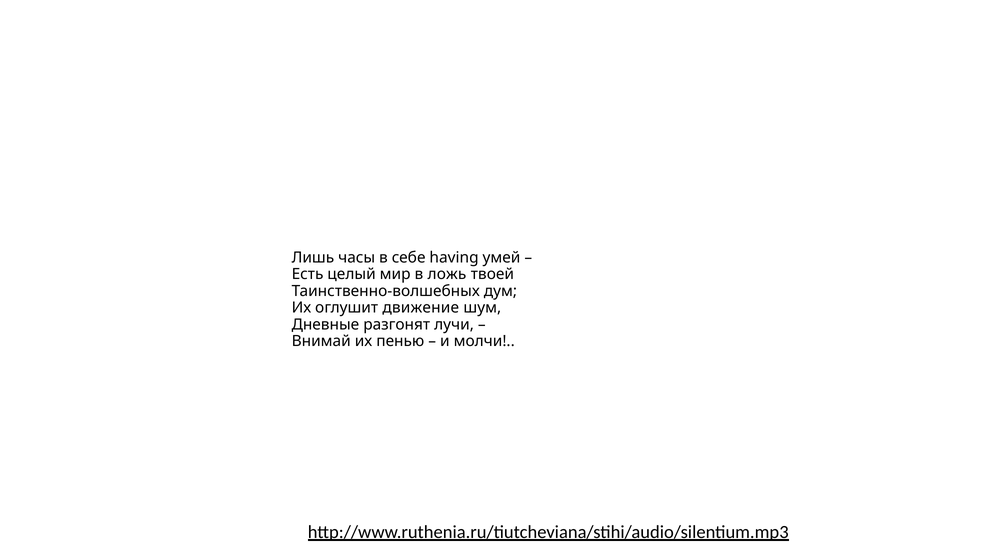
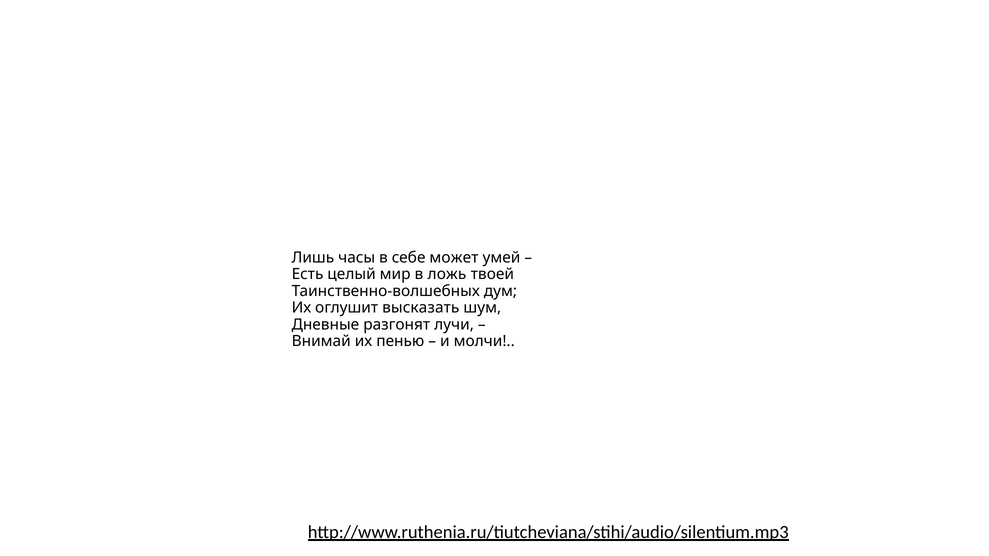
having: having -> может
движение: движение -> высказать
